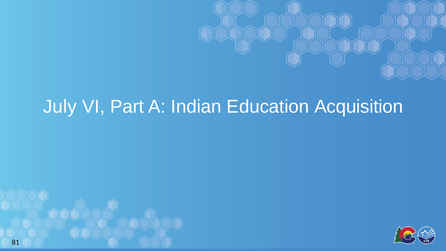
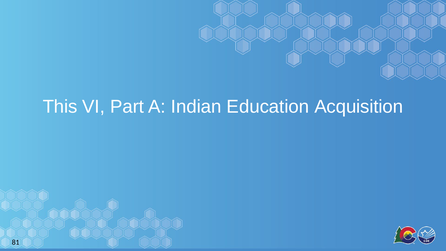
July: July -> This
